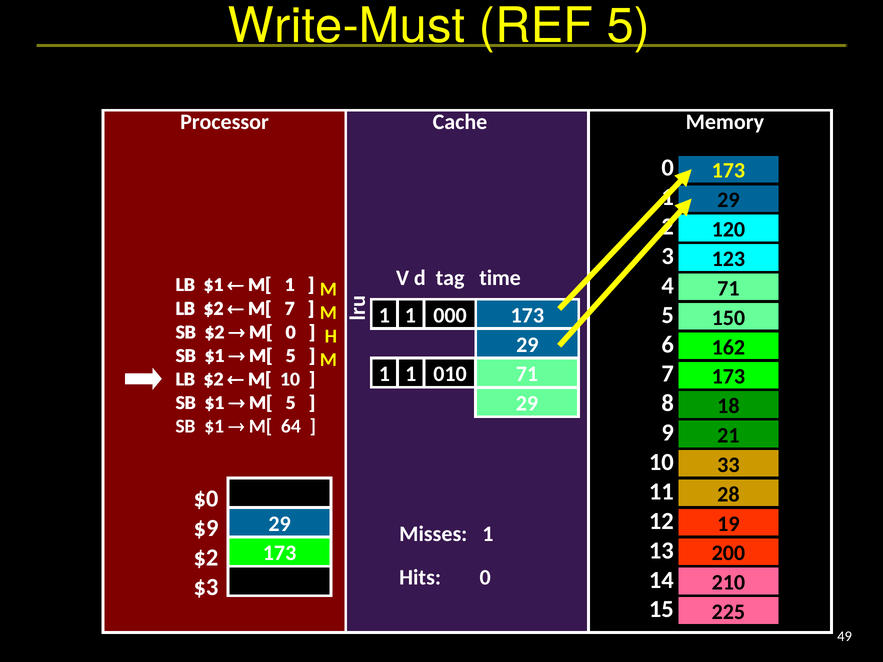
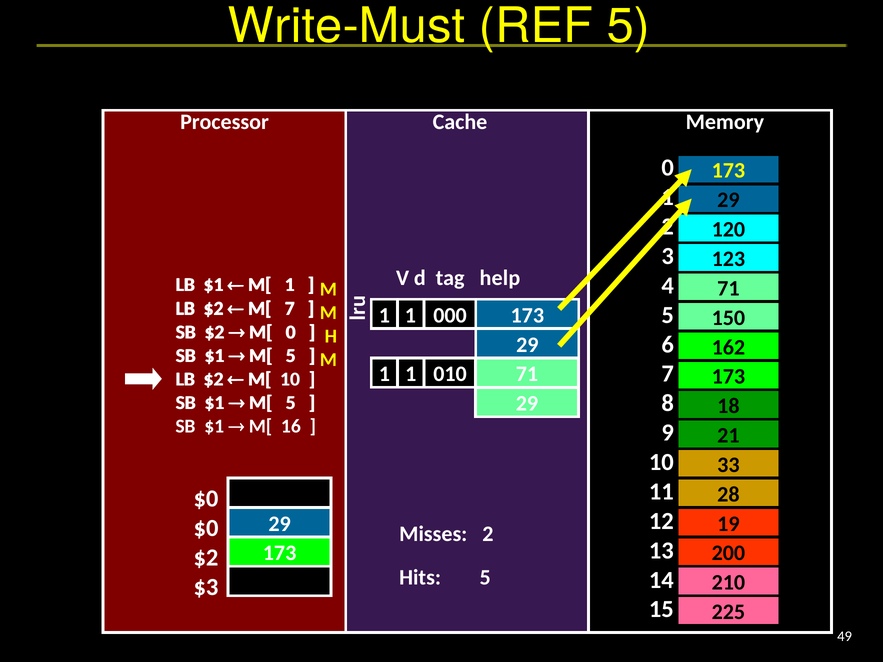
time: time -> help
64: 64 -> 16
$9 at (206, 528): $9 -> $0
Misses 1: 1 -> 2
Hits 0: 0 -> 5
